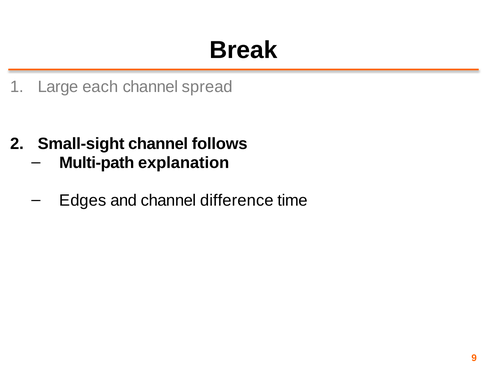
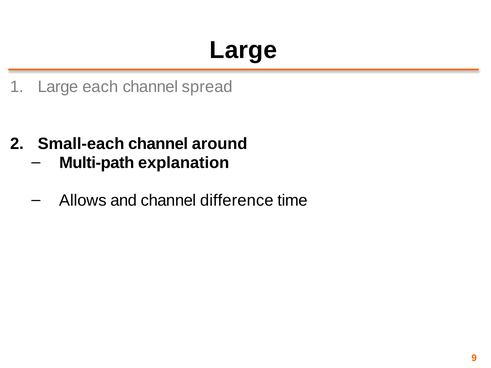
Break at (243, 50): Break -> Large
Small-sight: Small-sight -> Small-each
follows: follows -> around
Edges: Edges -> Allows
